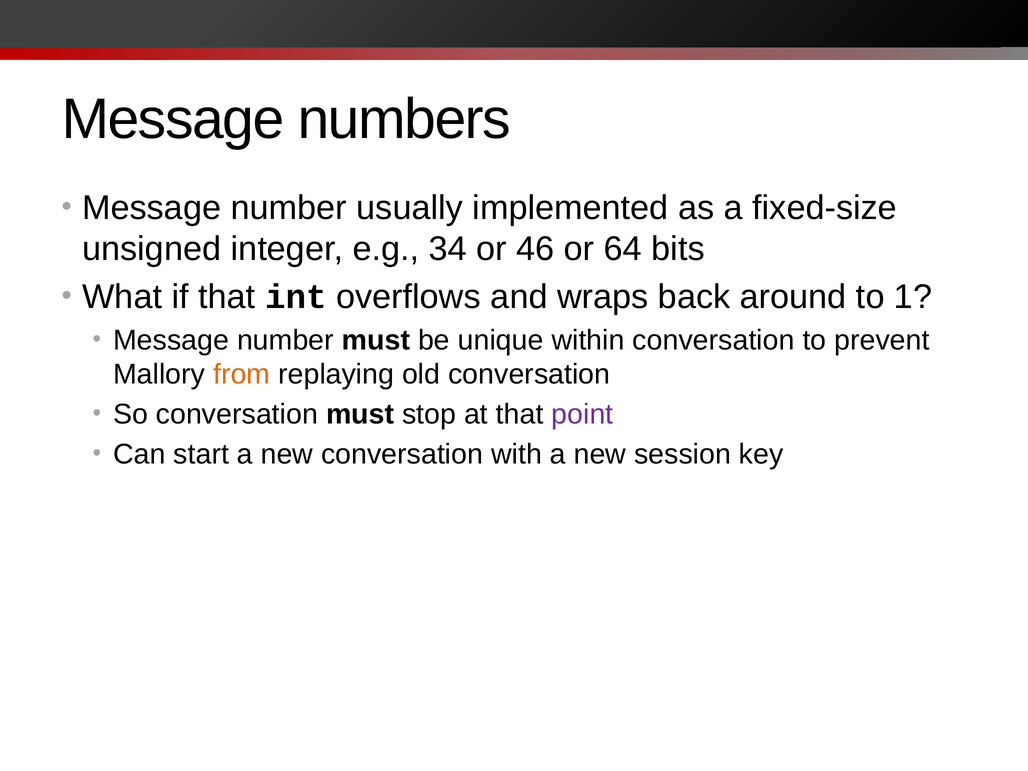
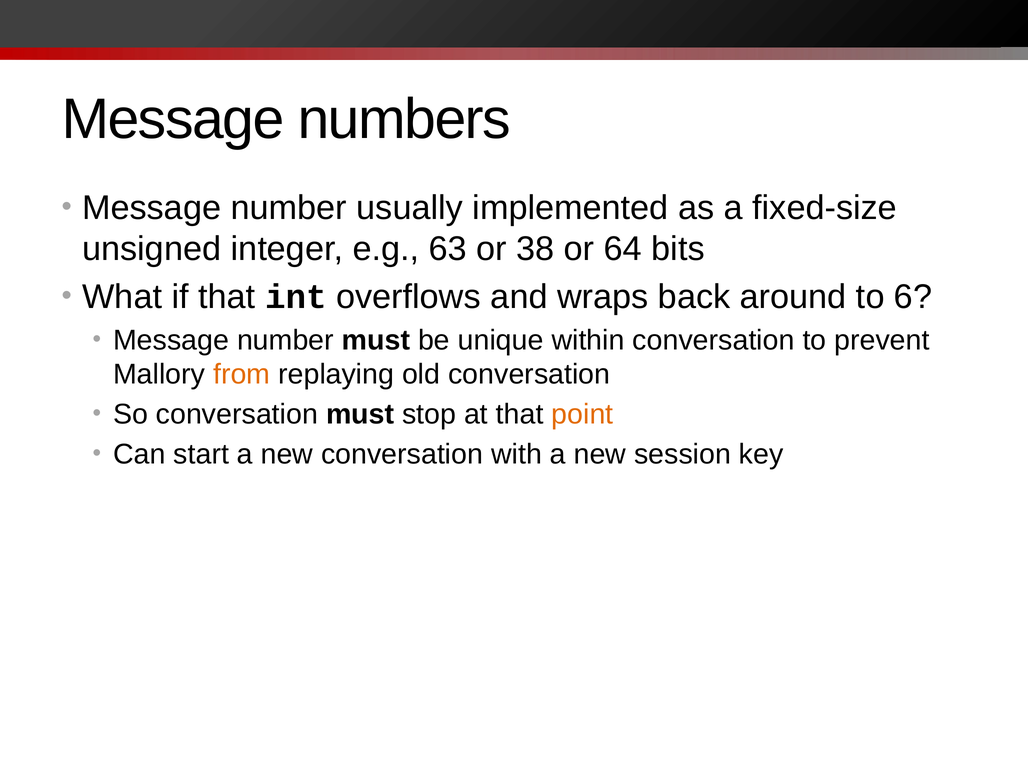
34: 34 -> 63
46: 46 -> 38
1: 1 -> 6
point colour: purple -> orange
